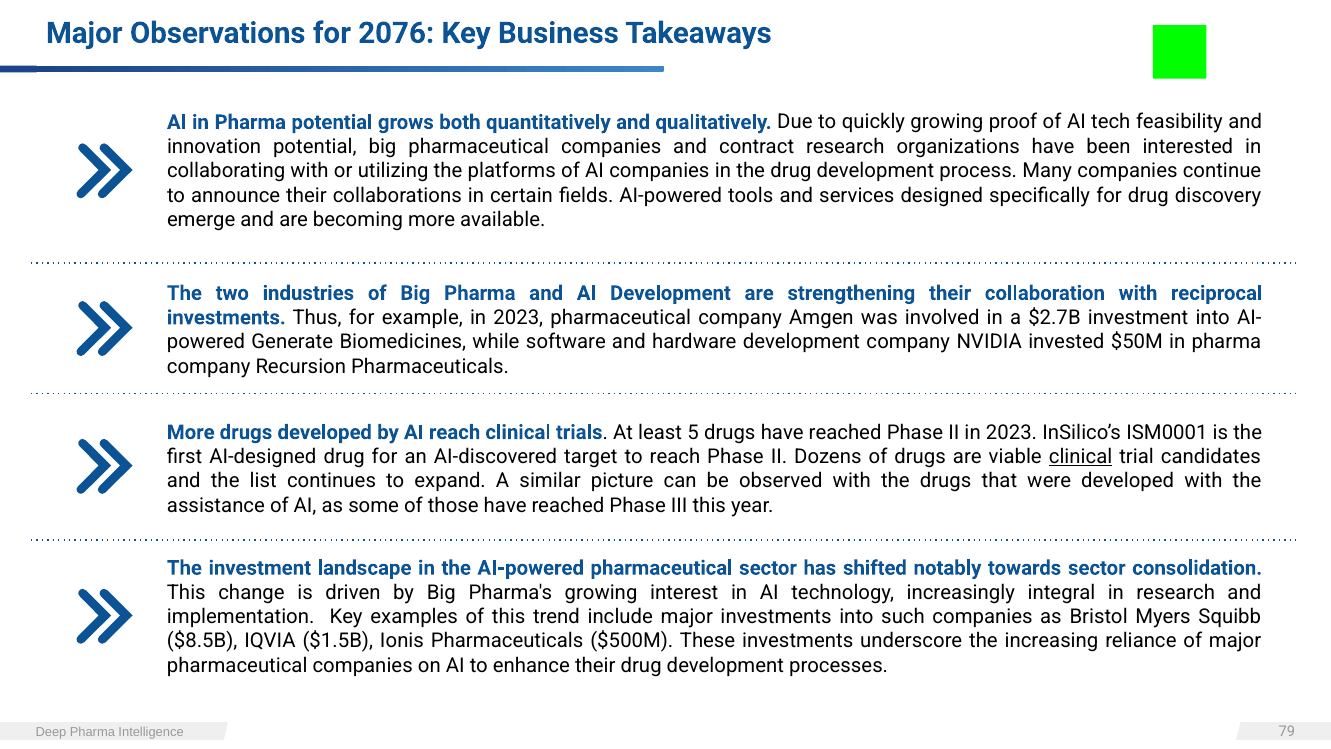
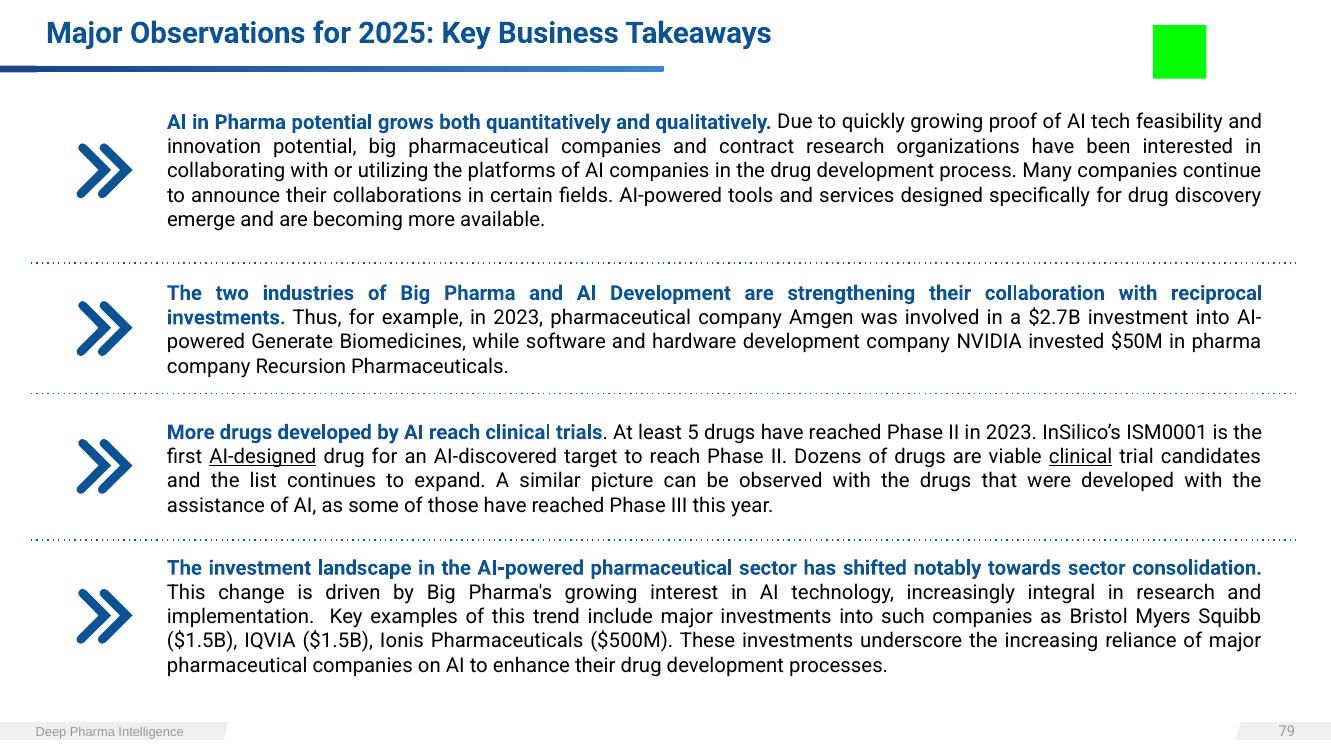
2076: 2076 -> 2025
AI-designed underline: none -> present
$8.5B at (202, 641): $8.5B -> $1.5B
